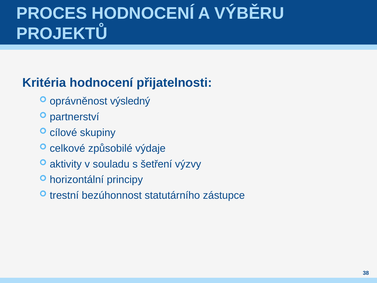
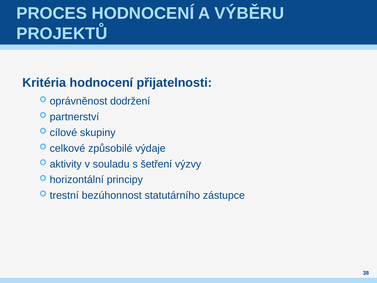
výsledný: výsledný -> dodržení
